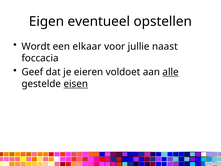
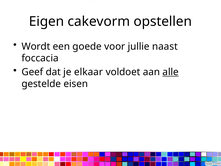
eventueel: eventueel -> cakevorm
elkaar: elkaar -> goede
eieren: eieren -> elkaar
eisen underline: present -> none
